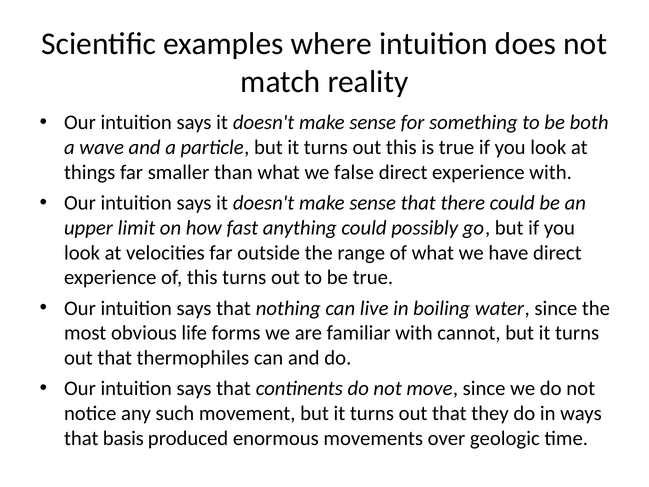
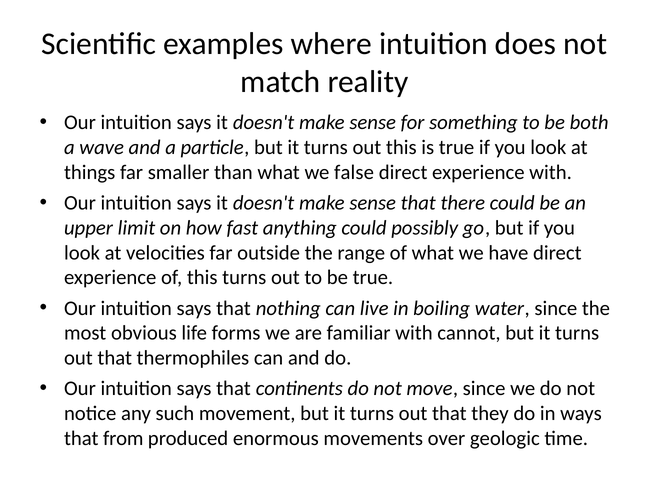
basis: basis -> from
